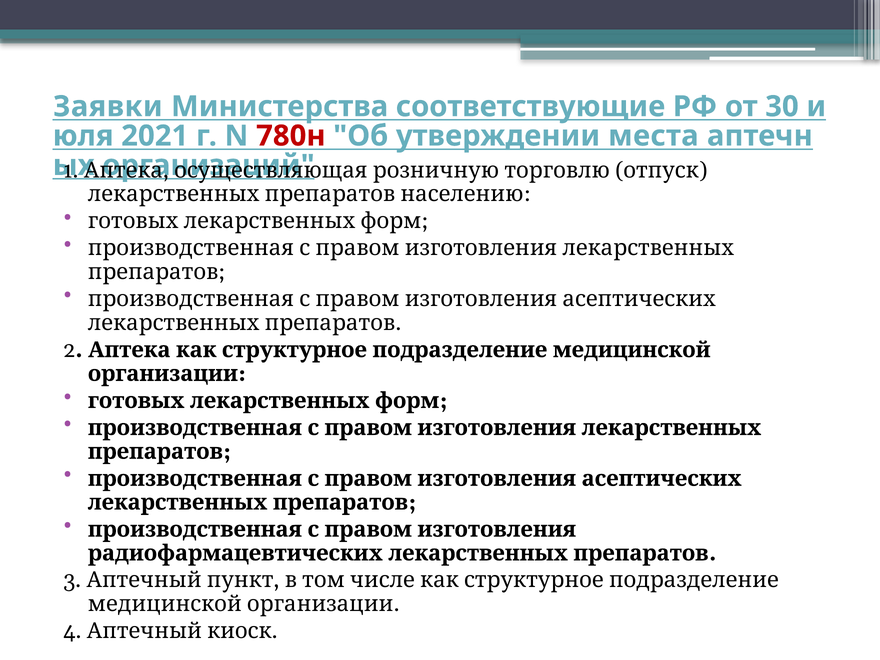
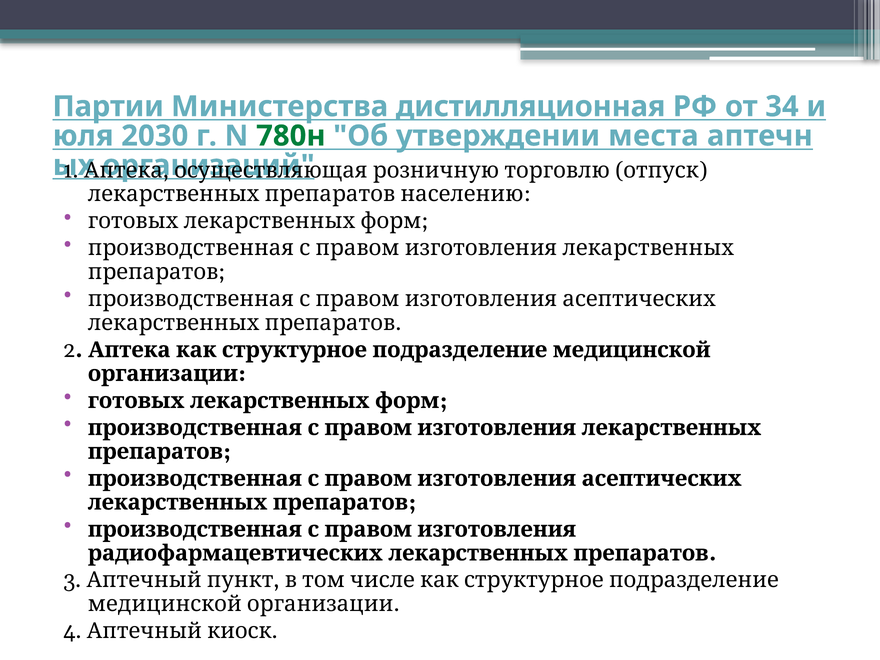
Заявки: Заявки -> Партии
соответствующие: соответствующие -> дистилляционная
30: 30 -> 34
2021: 2021 -> 2030
780н colour: red -> green
